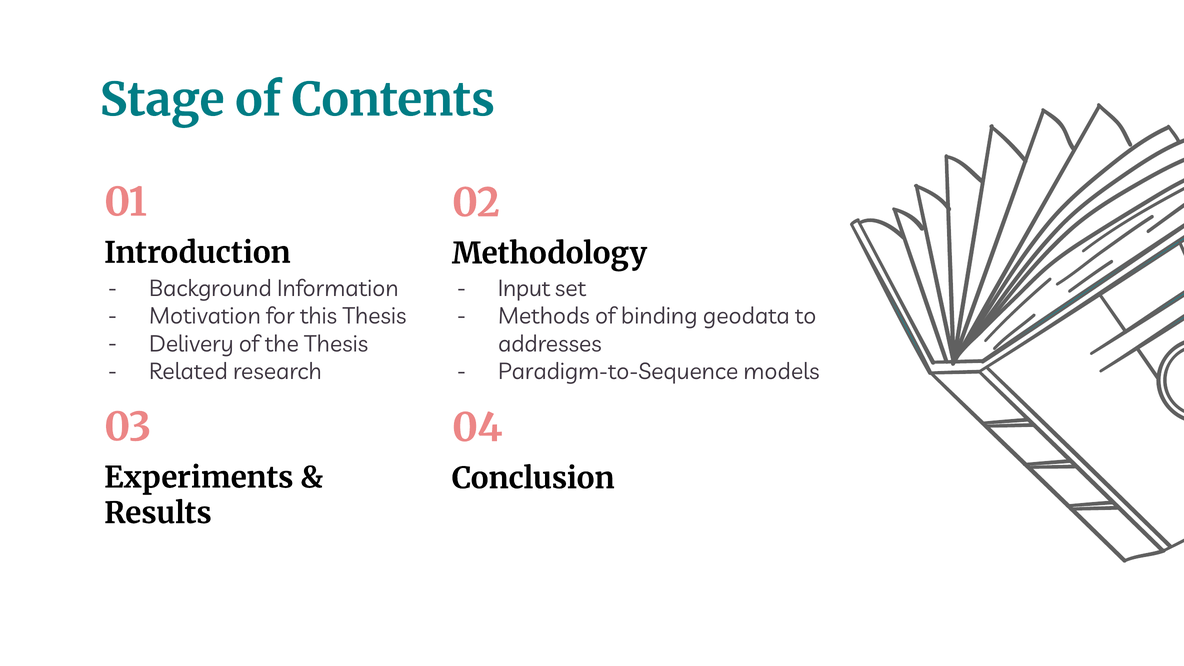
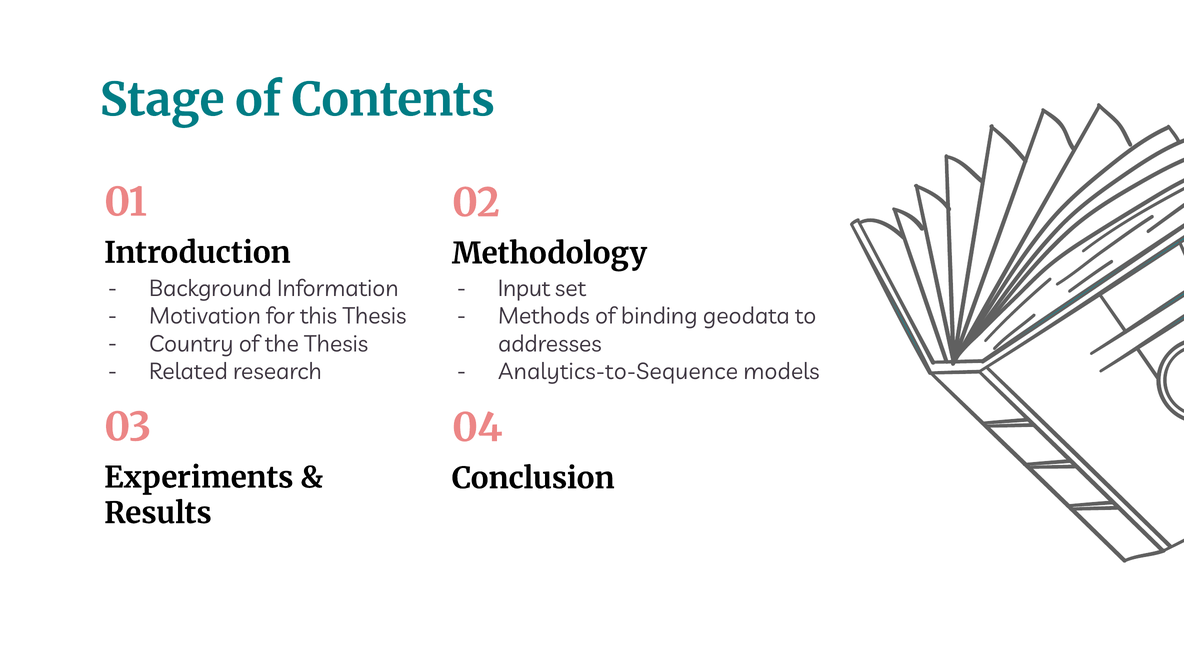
Delivery: Delivery -> Country
Paradigm-to-Sequence: Paradigm-to-Sequence -> Analytics-to-Sequence
